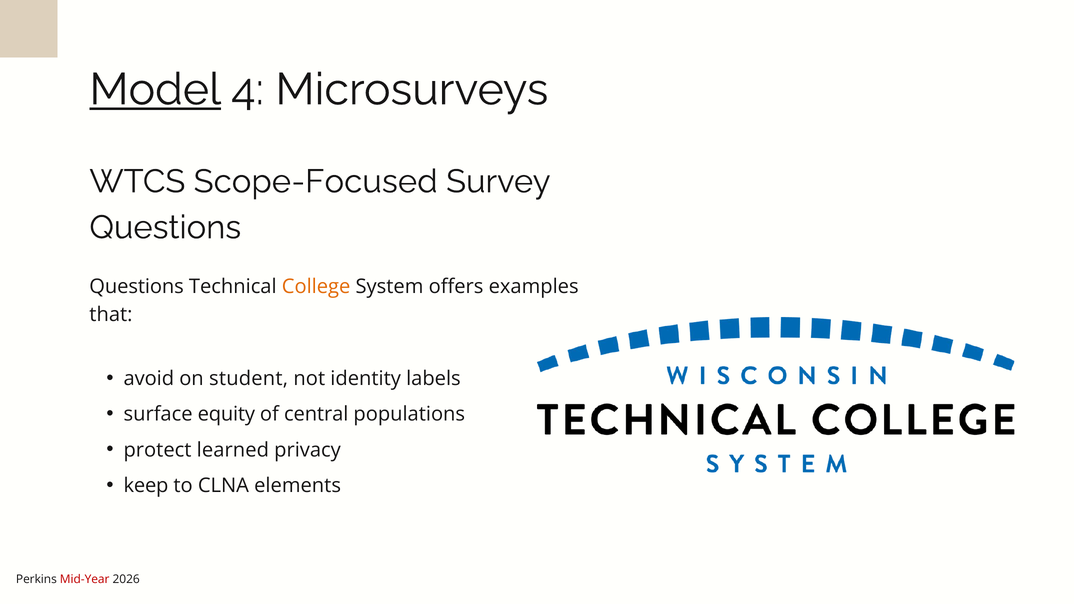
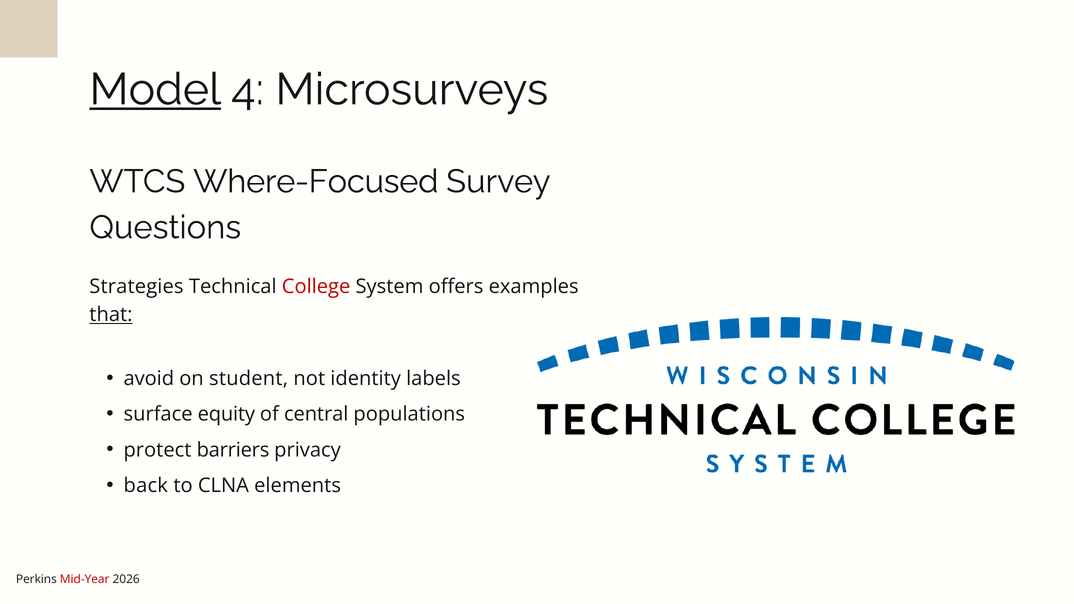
Scope-Focused: Scope-Focused -> Where-Focused
Questions at (137, 287): Questions -> Strategies
College colour: orange -> red
that underline: none -> present
learned: learned -> barriers
keep: keep -> back
